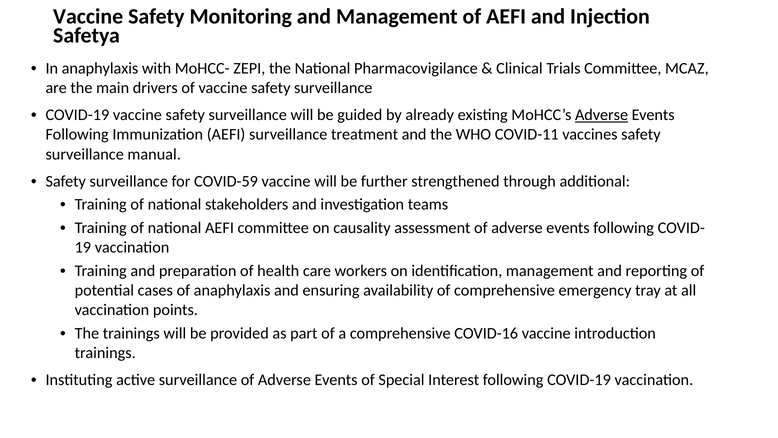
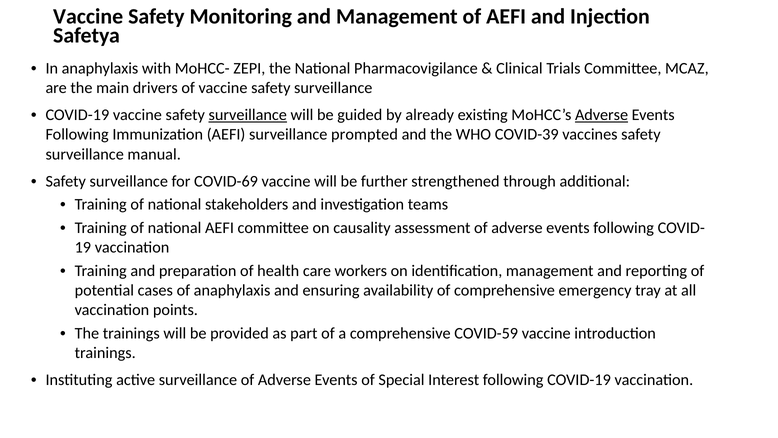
surveillance at (248, 115) underline: none -> present
treatment: treatment -> prompted
COVID-11: COVID-11 -> COVID-39
COVID-59: COVID-59 -> COVID-69
COVID-16: COVID-16 -> COVID-59
